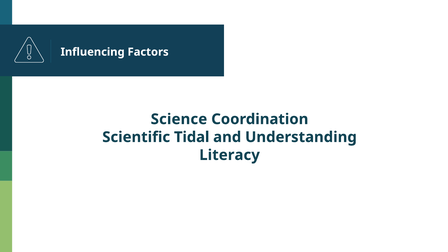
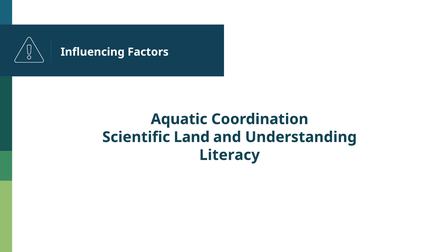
Science: Science -> Aquatic
Tidal: Tidal -> Land
